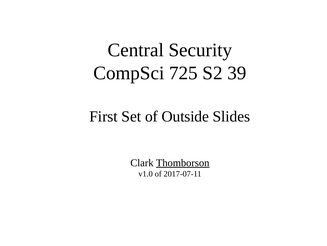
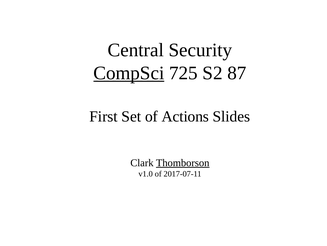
CompSci underline: none -> present
39: 39 -> 87
Outside: Outside -> Actions
